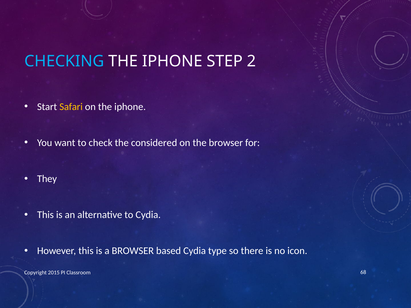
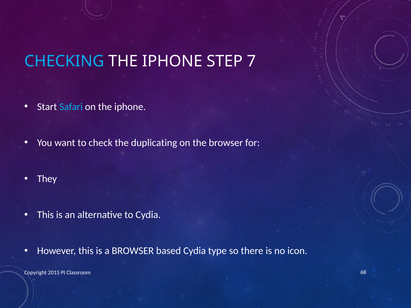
2: 2 -> 7
Safari colour: yellow -> light blue
considered: considered -> duplicating
